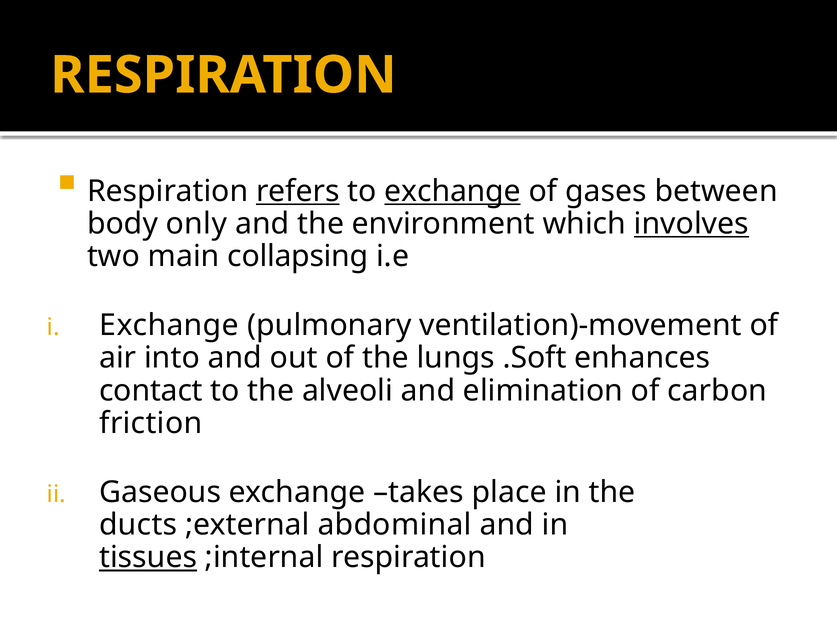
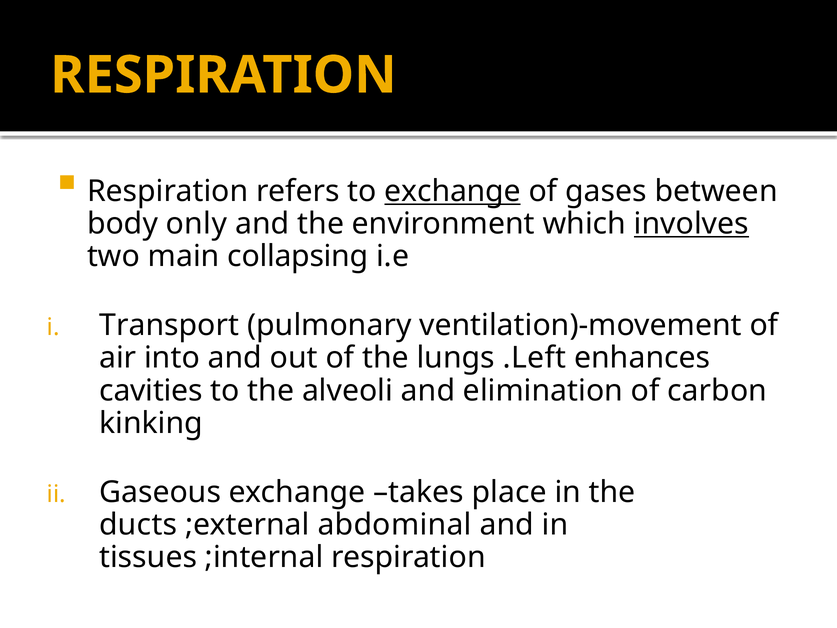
refers underline: present -> none
Exchange at (169, 325): Exchange -> Transport
.Soft: .Soft -> .Left
contact: contact -> cavities
friction: friction -> kinking
tissues underline: present -> none
